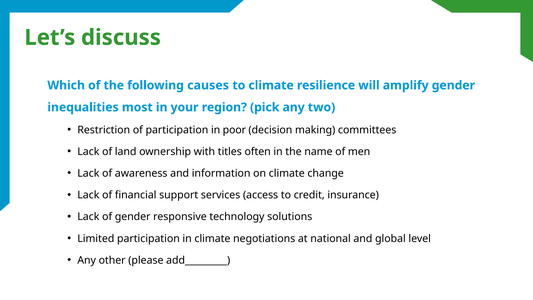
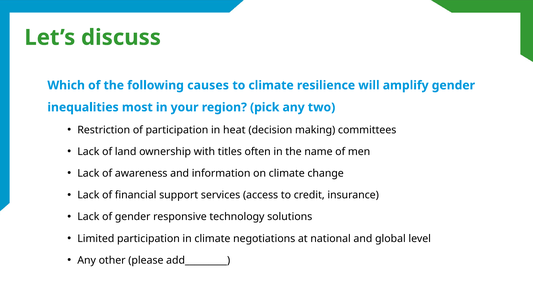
poor: poor -> heat
